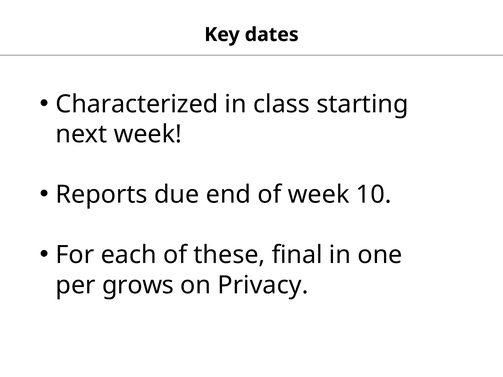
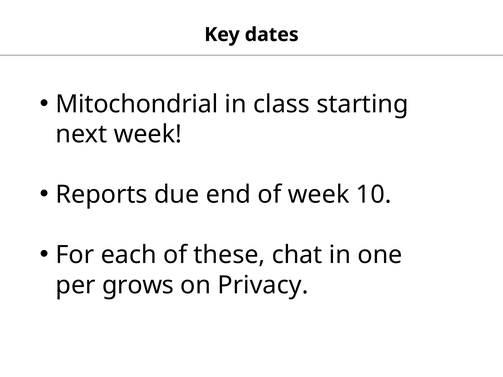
Characterized: Characterized -> Mitochondrial
final: final -> chat
